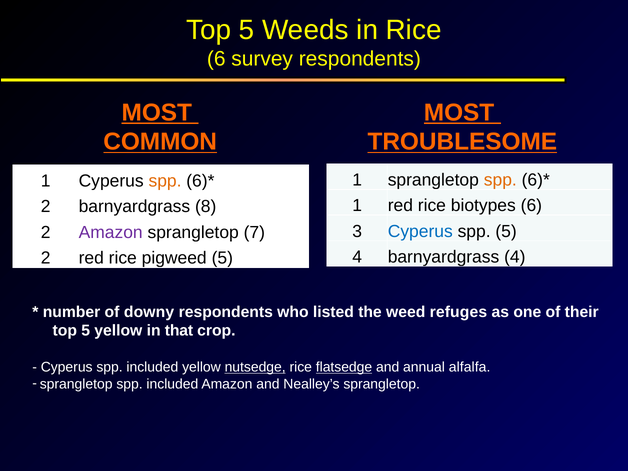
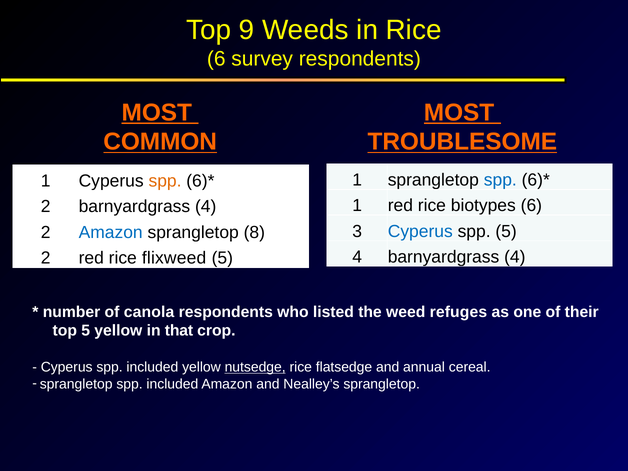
5 at (247, 30): 5 -> 9
spp at (500, 180) colour: orange -> blue
2 barnyardgrass 8: 8 -> 4
Amazon at (111, 232) colour: purple -> blue
7: 7 -> 8
pigweed: pigweed -> flixweed
downy: downy -> canola
flatsedge underline: present -> none
alfalfa: alfalfa -> cereal
